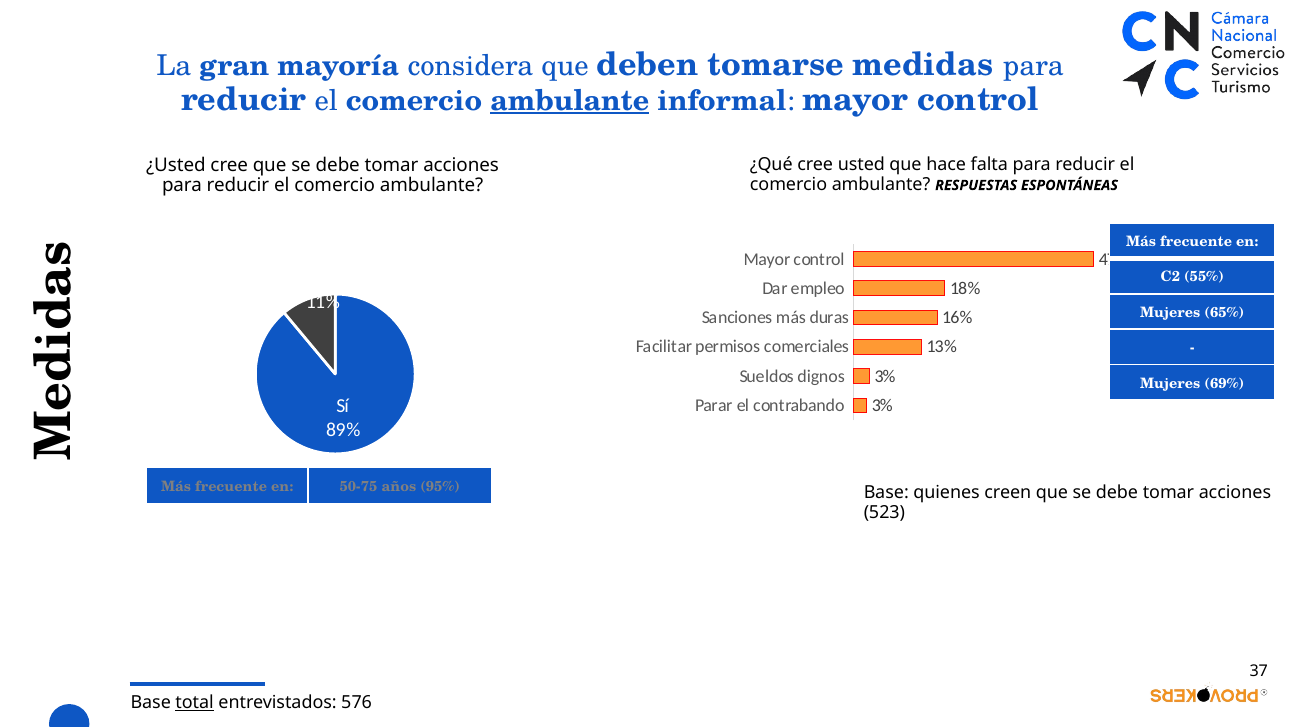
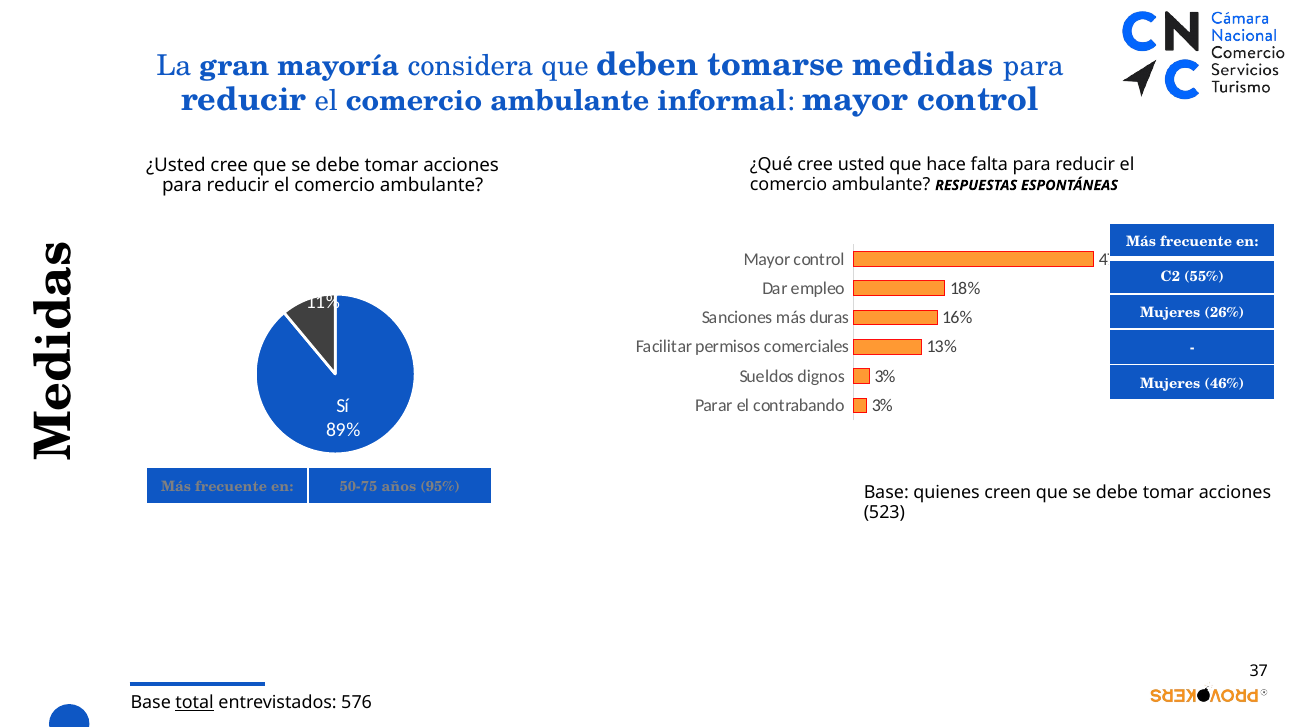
ambulante at (570, 101) underline: present -> none
65%: 65% -> 26%
69%: 69% -> 46%
